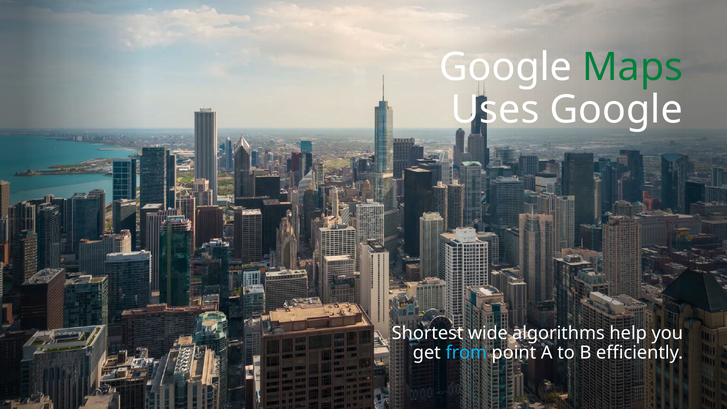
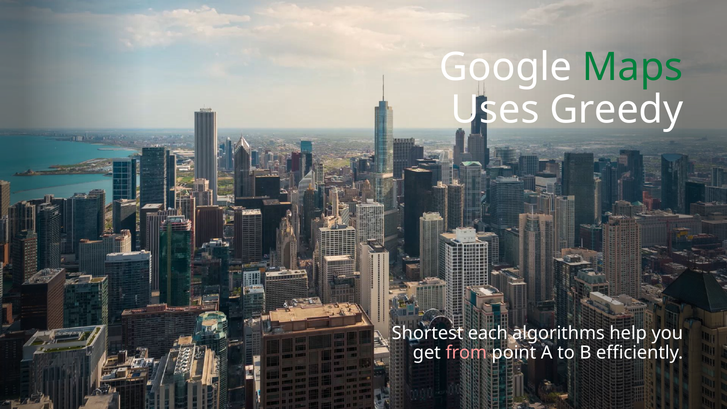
Uses Google: Google -> Greedy
wide: wide -> each
from colour: light blue -> pink
